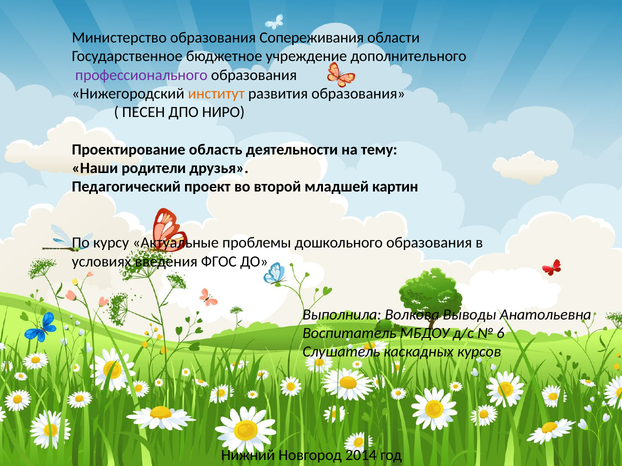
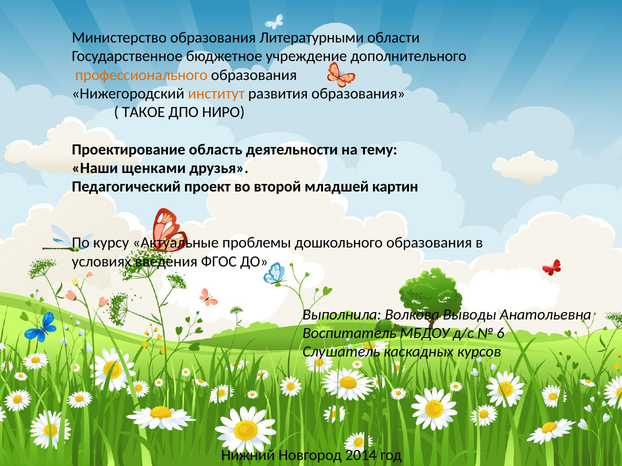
Сопереживания: Сопереживания -> Литературными
профессионального colour: purple -> orange
ПЕСЕН: ПЕСЕН -> ТАКОЕ
родители: родители -> щенками
